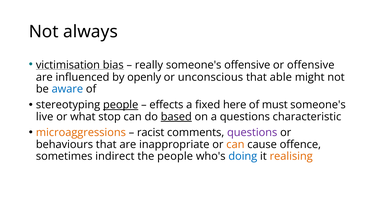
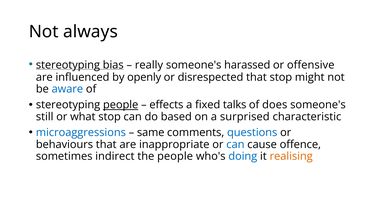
victimisation at (68, 65): victimisation -> stereotyping
someone's offensive: offensive -> harassed
unconscious: unconscious -> disrespected
that able: able -> stop
here: here -> talks
must: must -> does
live: live -> still
based underline: present -> none
a questions: questions -> surprised
microaggressions colour: orange -> blue
racist: racist -> same
questions at (252, 133) colour: purple -> blue
can at (235, 145) colour: orange -> blue
